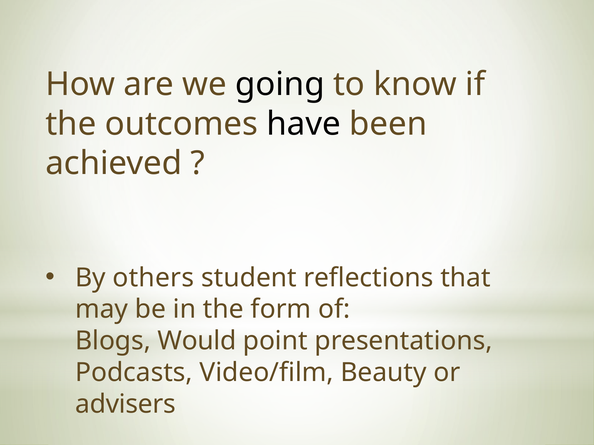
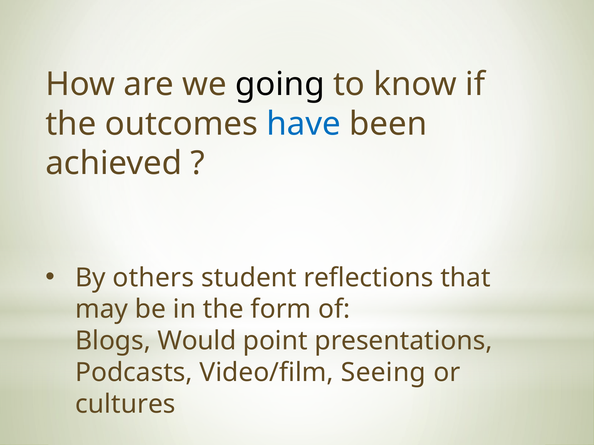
have colour: black -> blue
Beauty: Beauty -> Seeing
advisers: advisers -> cultures
